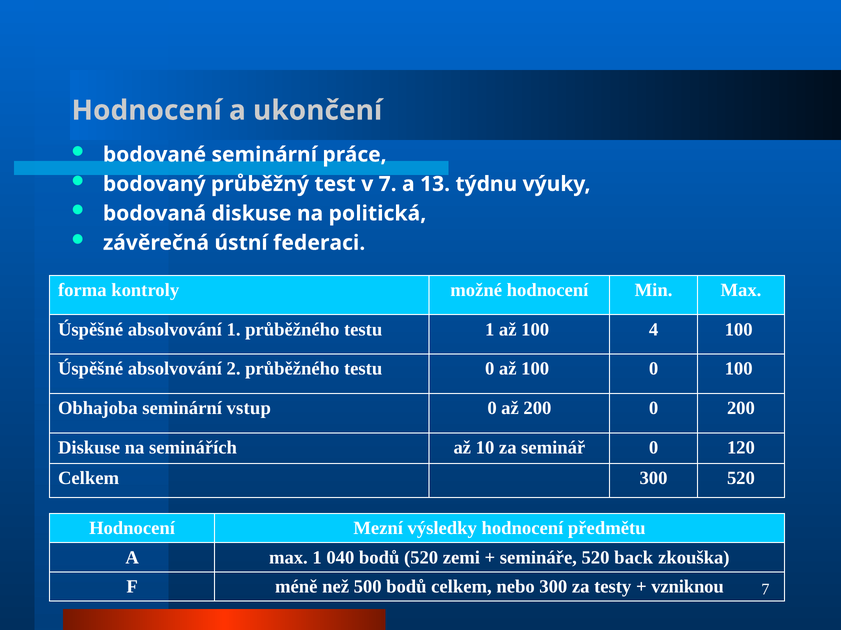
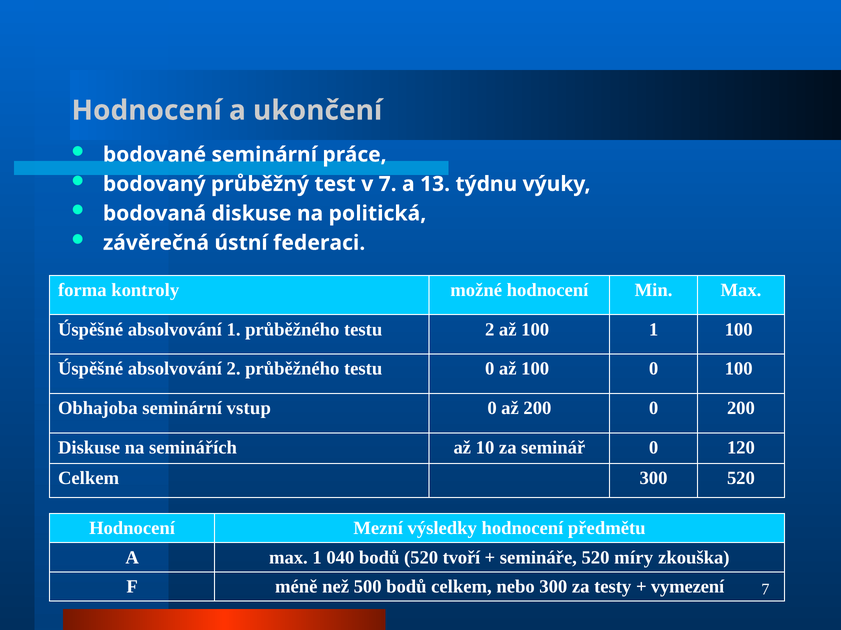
testu 1: 1 -> 2
100 4: 4 -> 1
zemi: zemi -> tvoří
back: back -> míry
vzniknou: vzniknou -> vymezení
